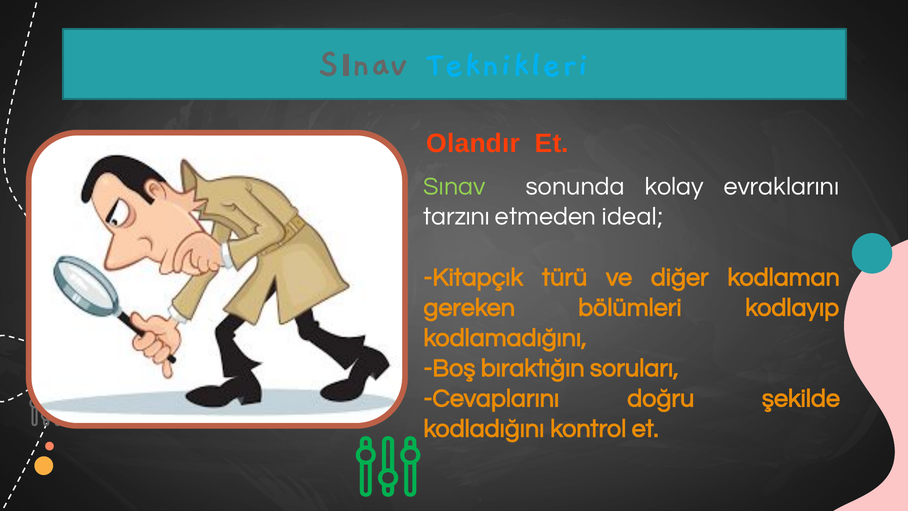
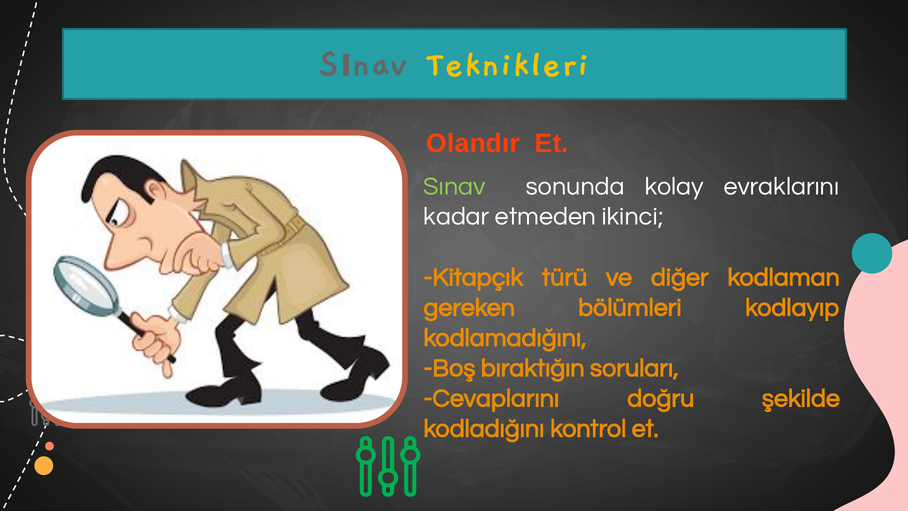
Teknikleri colour: light blue -> yellow
tarzını: tarzını -> kadar
ideal: ideal -> ikinci
